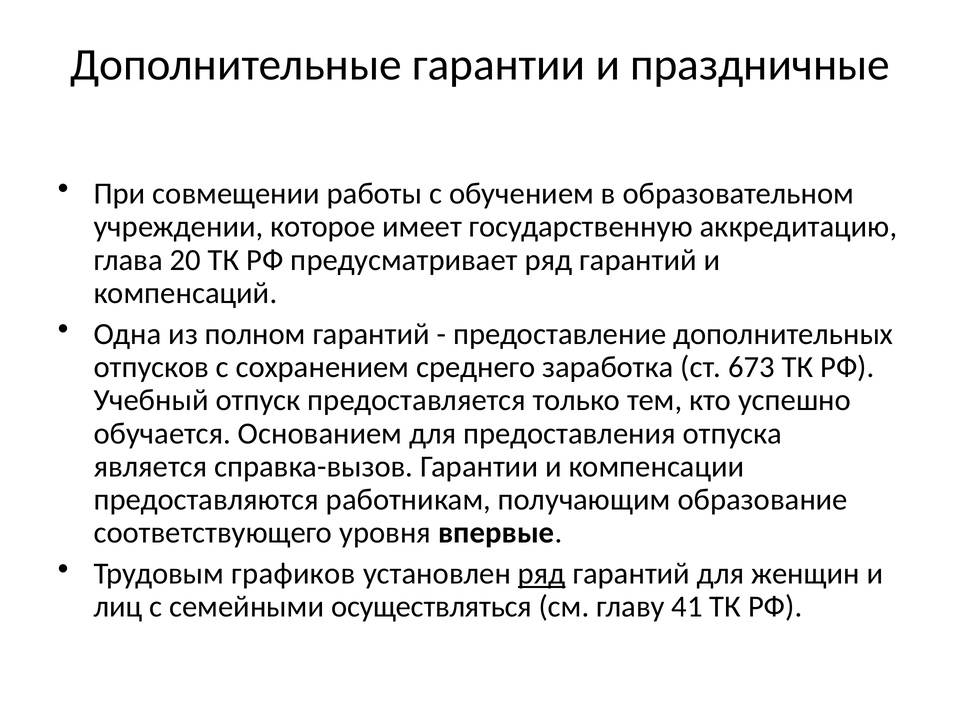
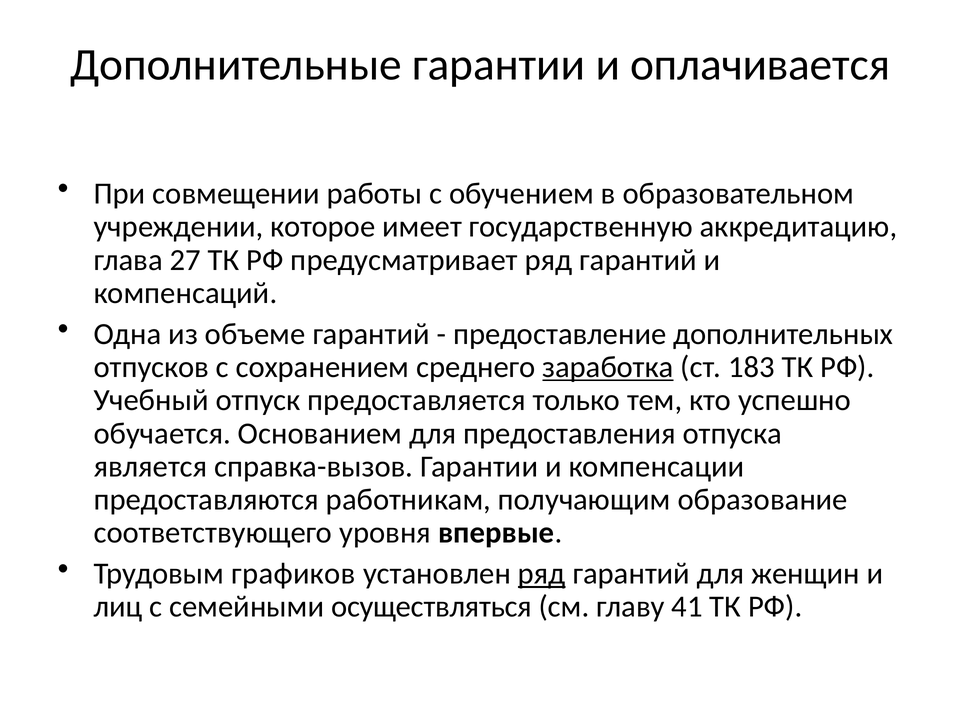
праздничные: праздничные -> оплачивается
20: 20 -> 27
полном: полном -> объеме
заработка underline: none -> present
673: 673 -> 183
